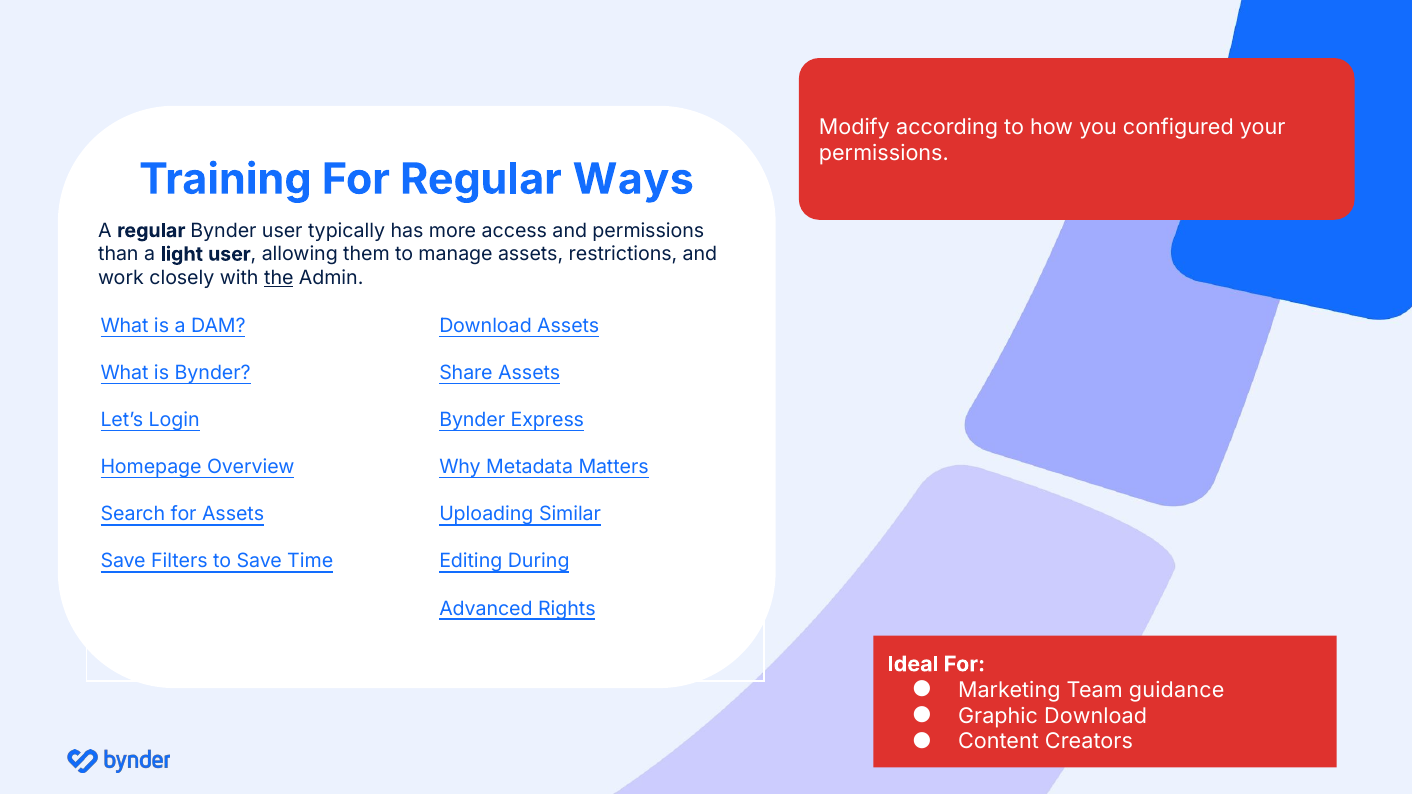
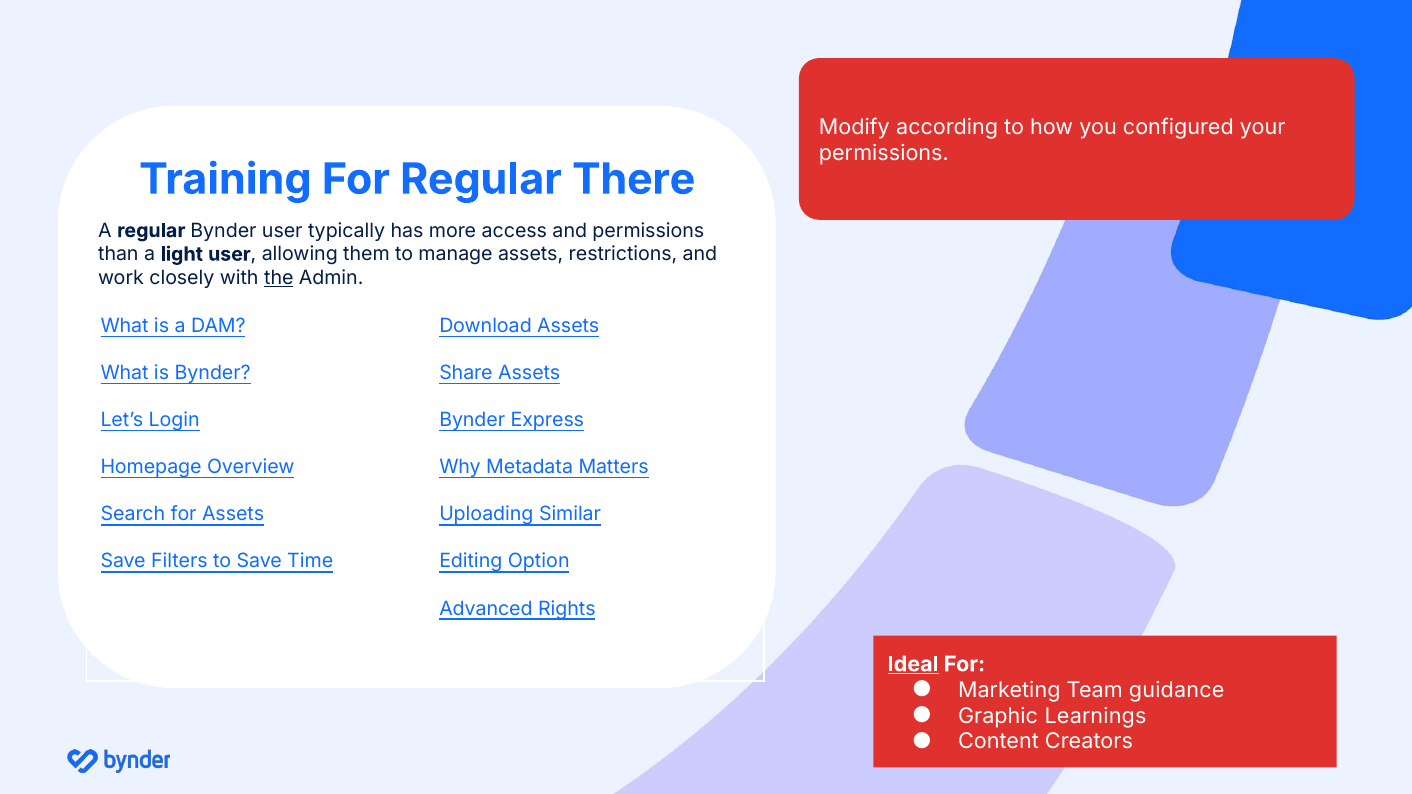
Ways: Ways -> There
During: During -> Option
Ideal underline: none -> present
Graphic Download: Download -> Learnings
